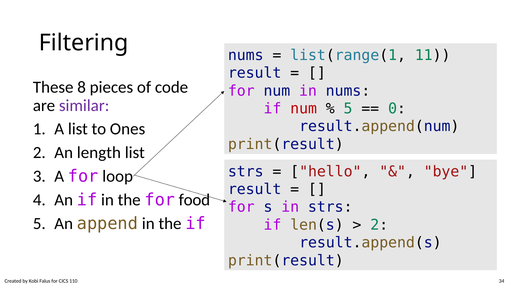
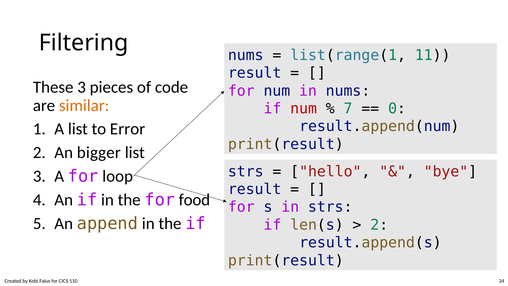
These 8: 8 -> 3
similar colour: purple -> orange
5 at (348, 109): 5 -> 7
Ones: Ones -> Error
length: length -> bigger
